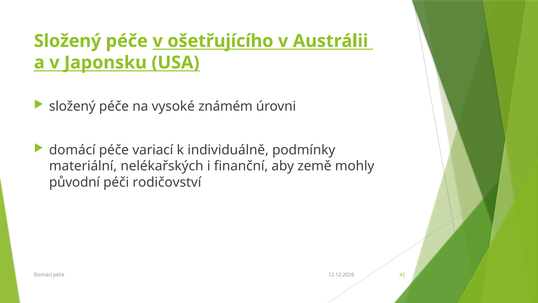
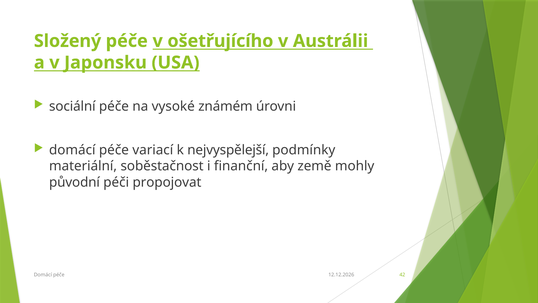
složený at (72, 106): složený -> sociální
individuálně: individuálně -> nejvyspělejší
nelékařských: nelékařských -> soběstačnost
rodičovství: rodičovství -> propojovat
